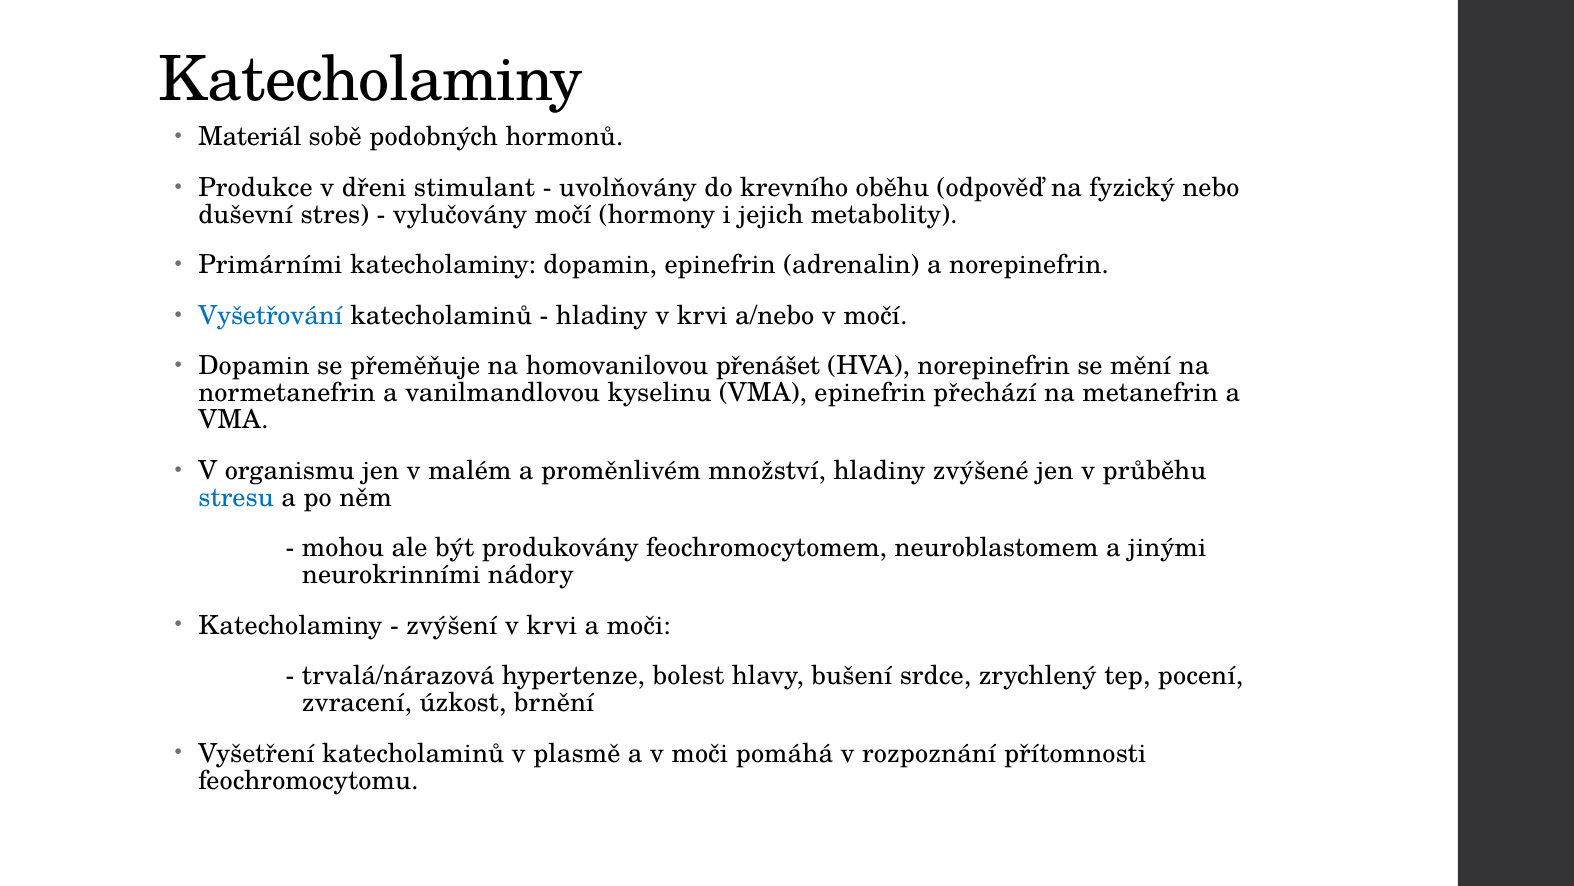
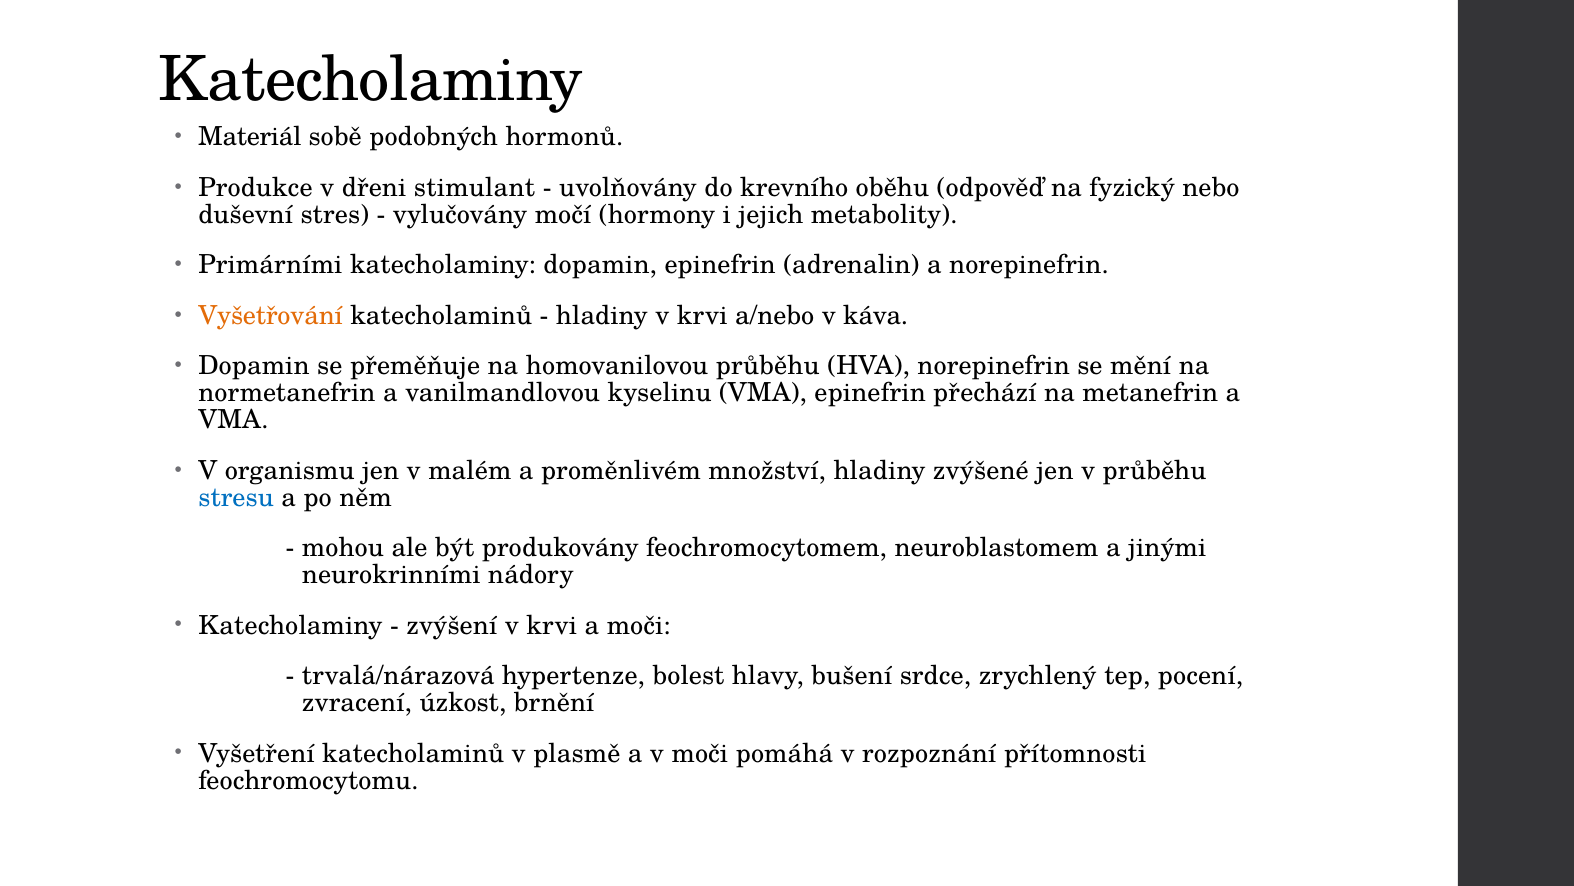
Vyšetřování colour: blue -> orange
v močí: močí -> káva
homovanilovou přenášet: přenášet -> průběhu
